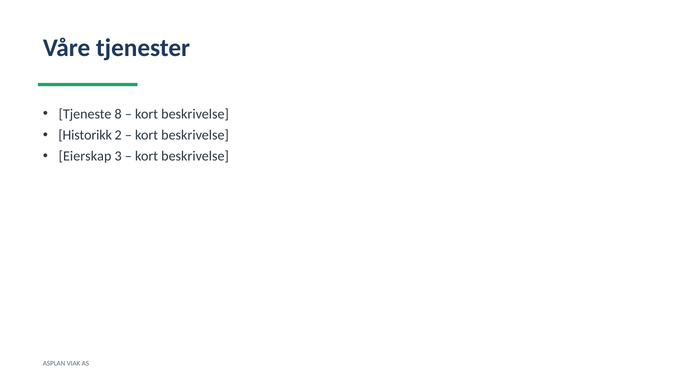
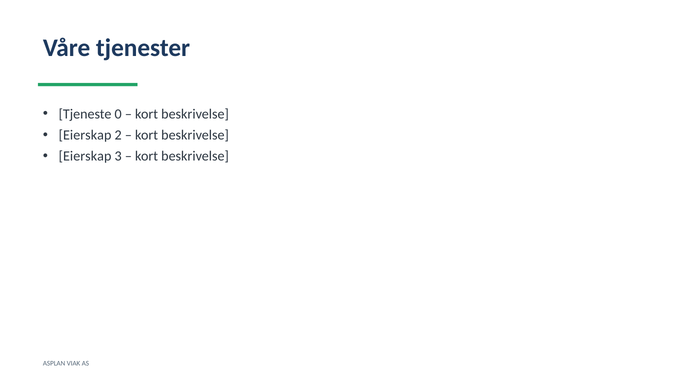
8: 8 -> 0
Historikk at (85, 135): Historikk -> Eierskap
